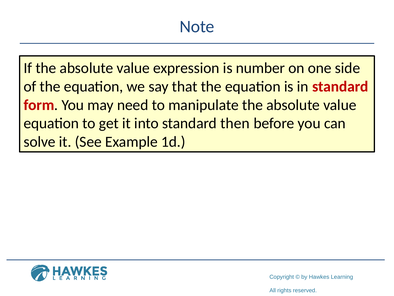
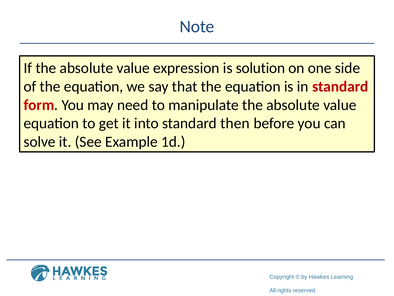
number: number -> solution
